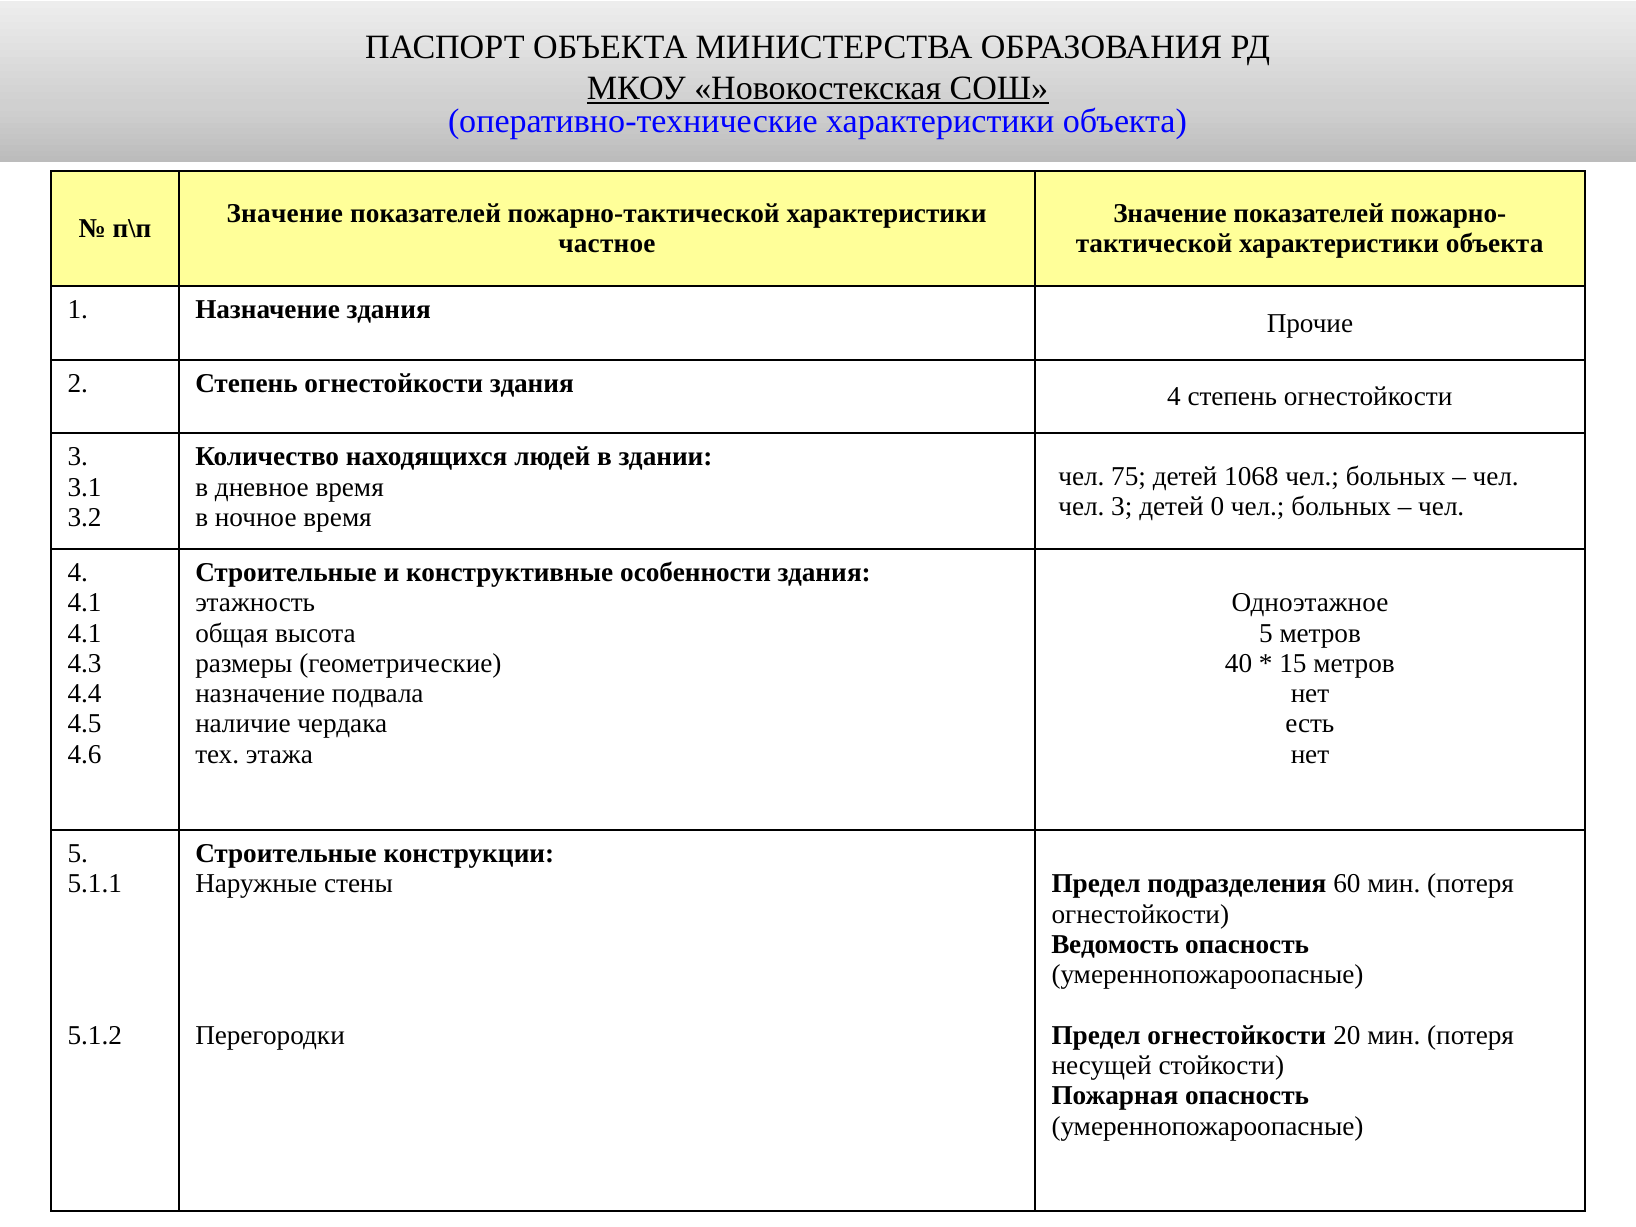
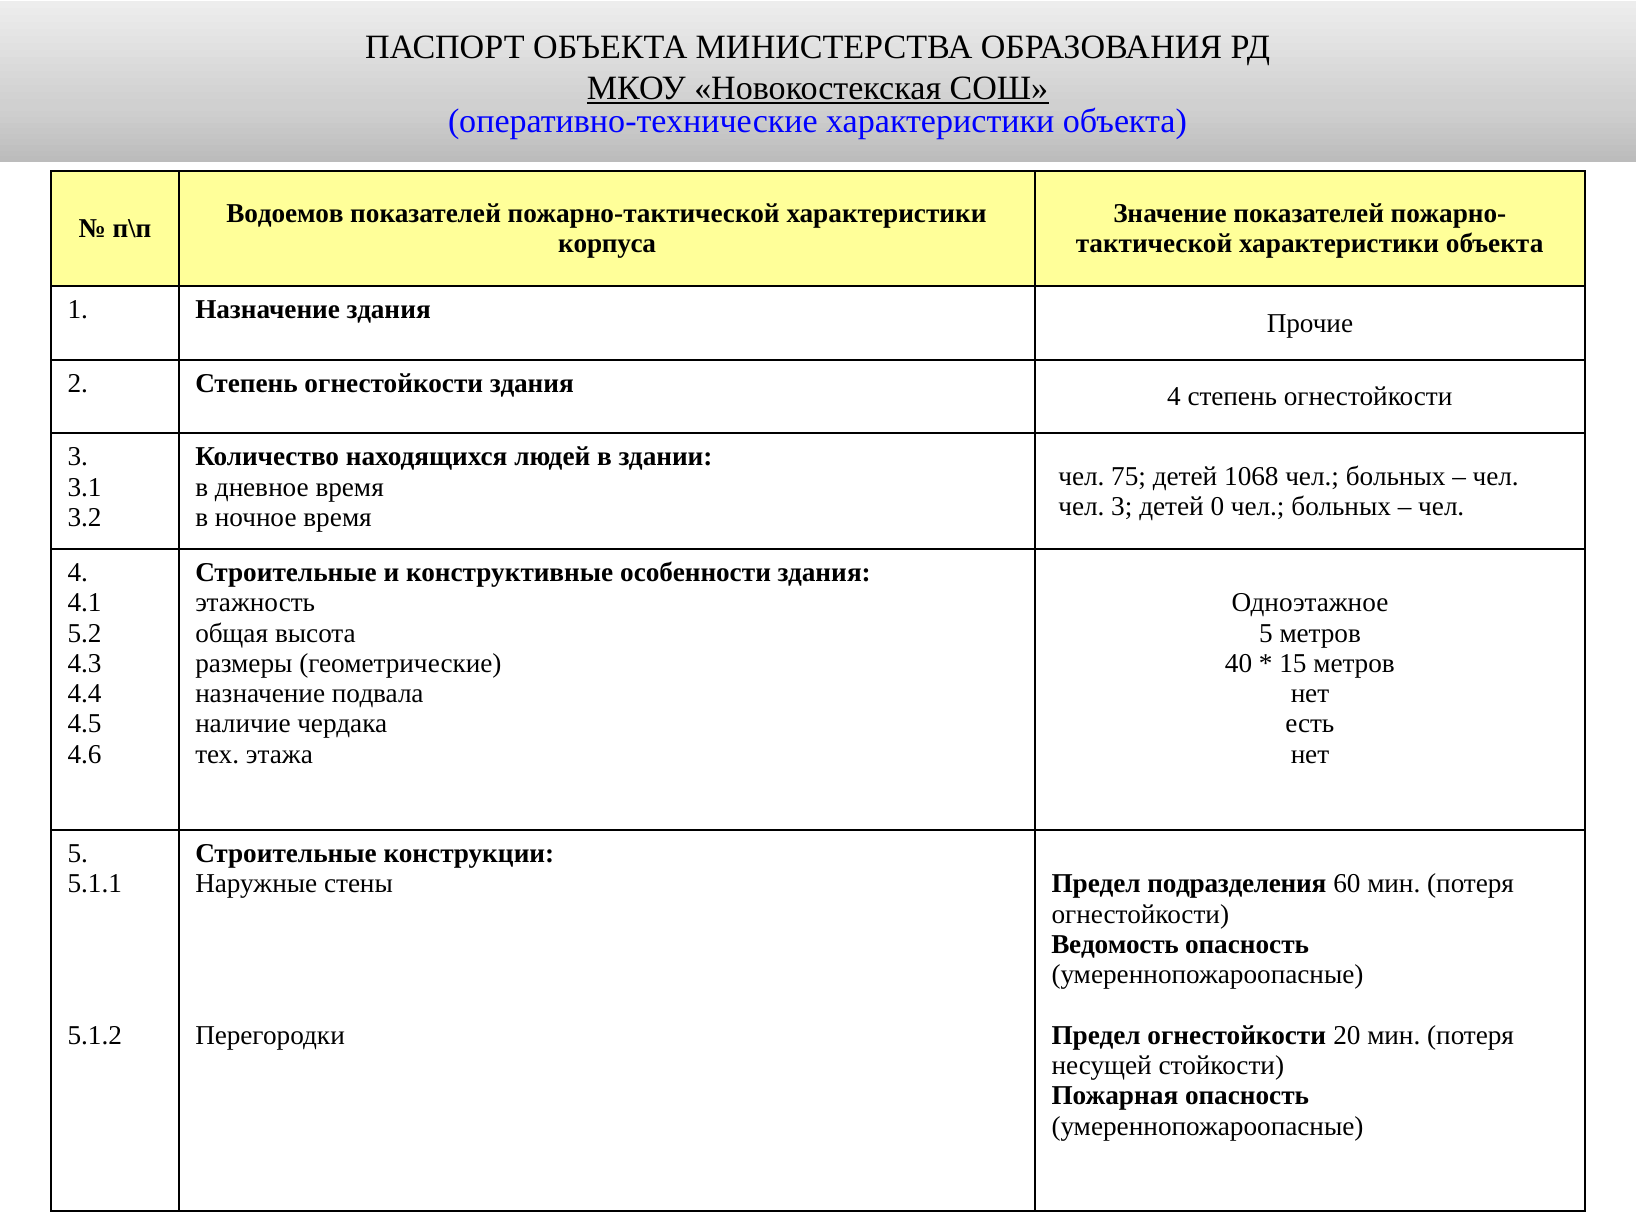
Значение at (285, 214): Значение -> Водоемов
частное: частное -> корпуса
4.1 at (85, 633): 4.1 -> 5.2
